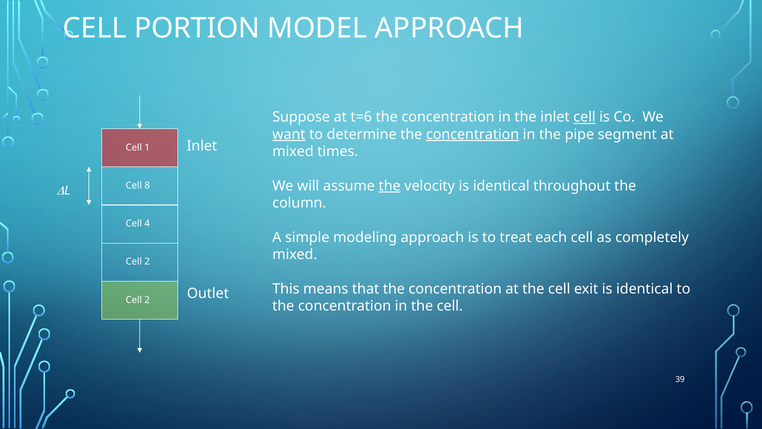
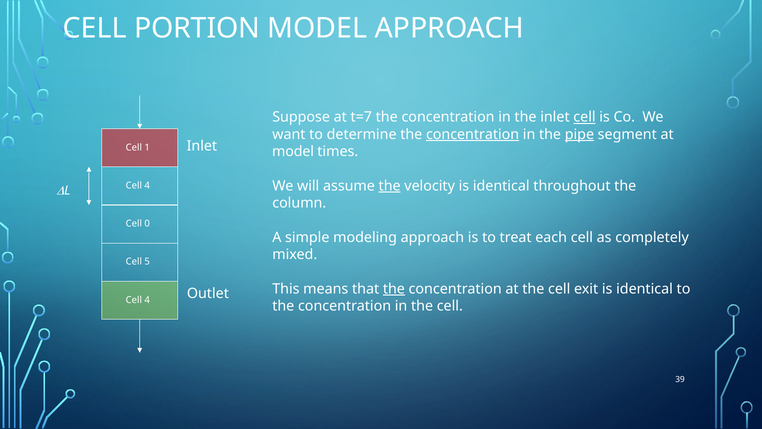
t=6: t=6 -> t=7
want underline: present -> none
pipe underline: none -> present
mixed at (293, 151): mixed -> model
8 at (147, 185): 8 -> 4
4: 4 -> 0
2 at (147, 262): 2 -> 5
the at (394, 289) underline: none -> present
2 at (147, 300): 2 -> 4
